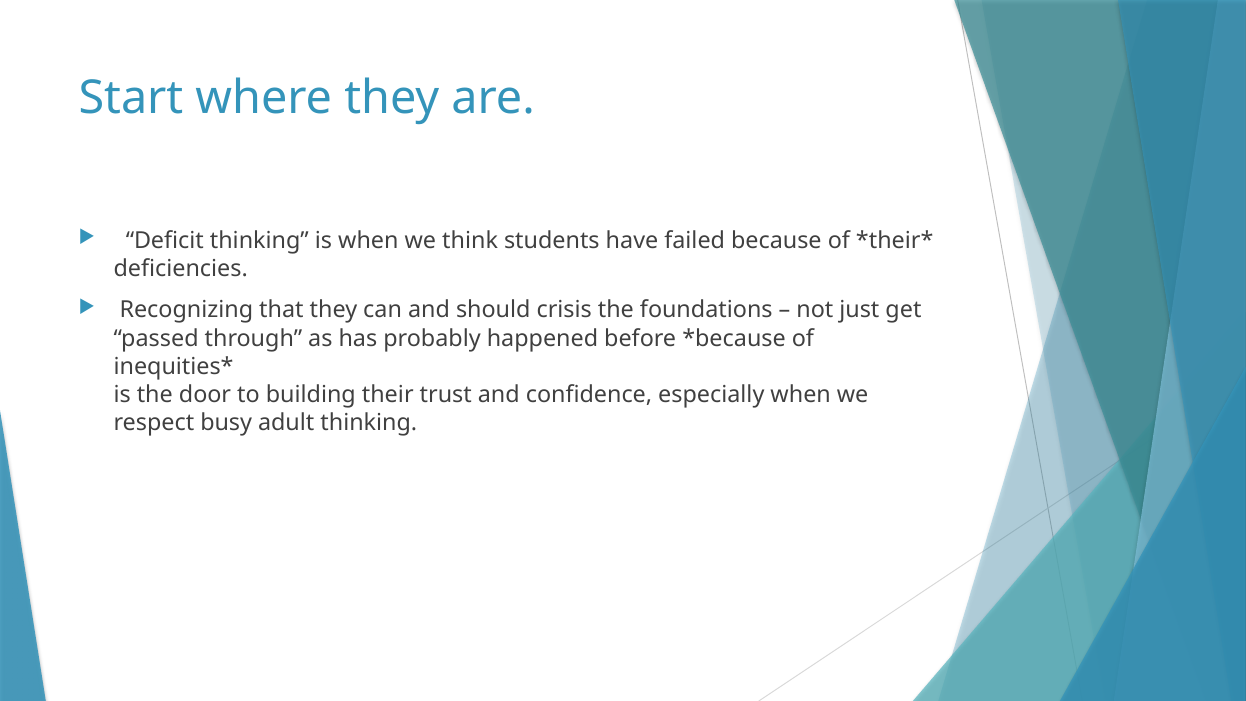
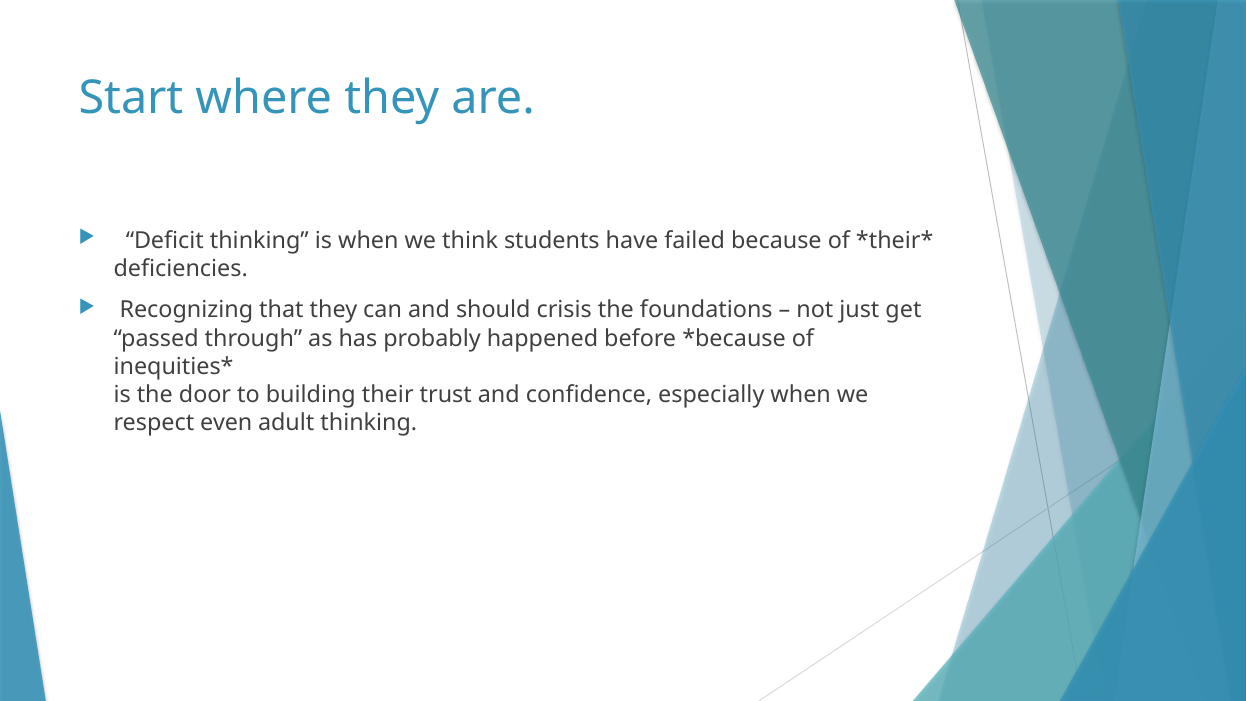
busy: busy -> even
